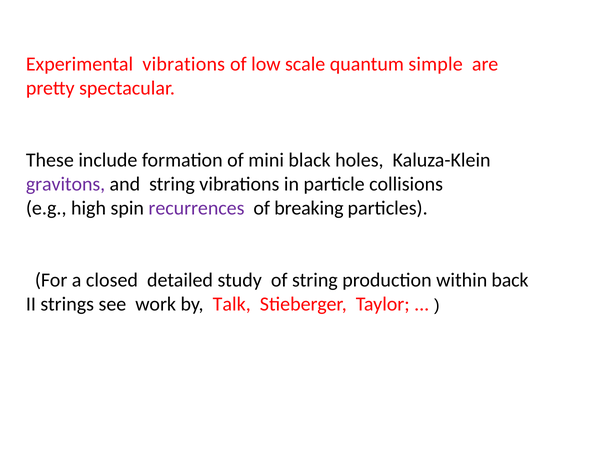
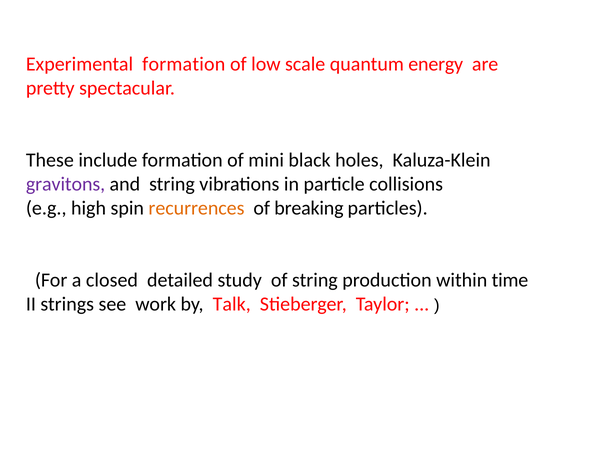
Experimental vibrations: vibrations -> formation
simple: simple -> energy
recurrences colour: purple -> orange
back: back -> time
